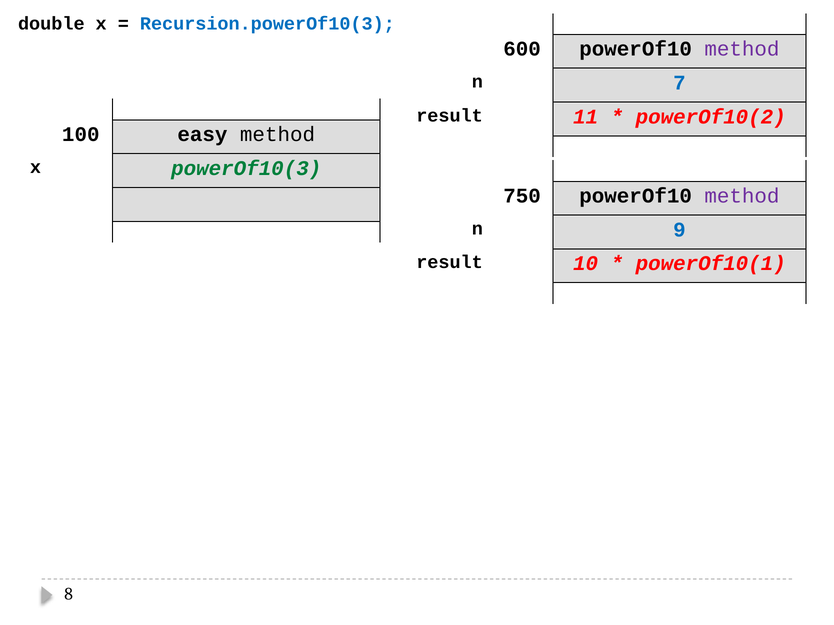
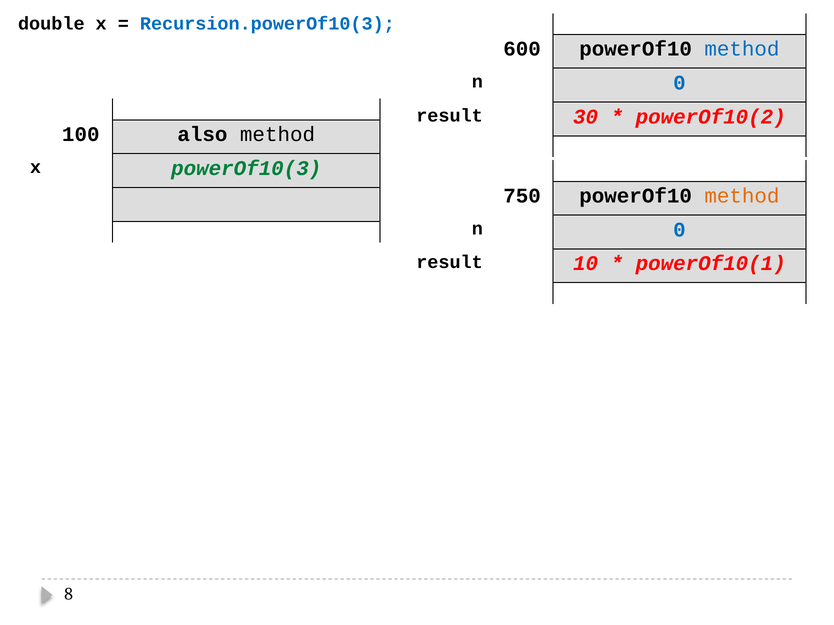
method at (742, 49) colour: purple -> blue
7 at (679, 83): 7 -> 0
11: 11 -> 30
easy: easy -> also
method at (742, 196) colour: purple -> orange
9 at (679, 230): 9 -> 0
